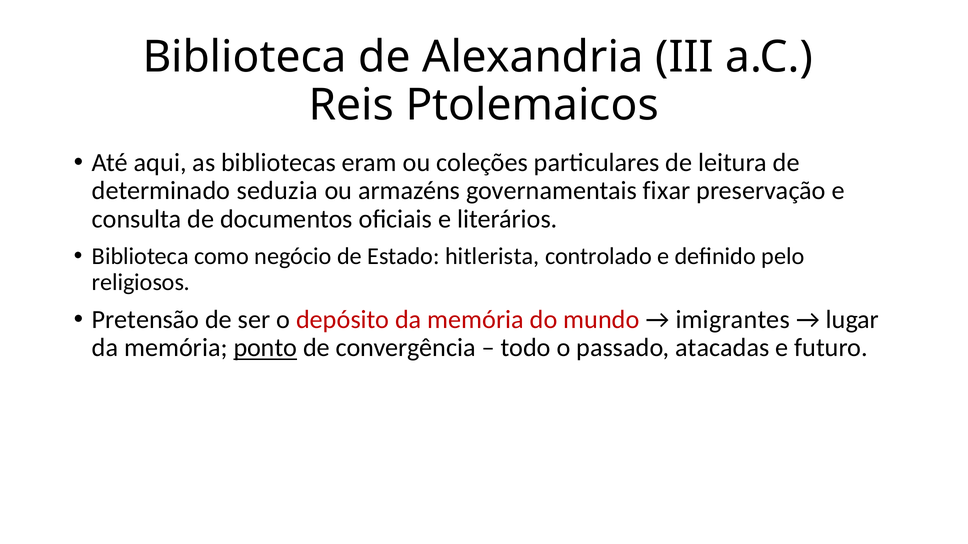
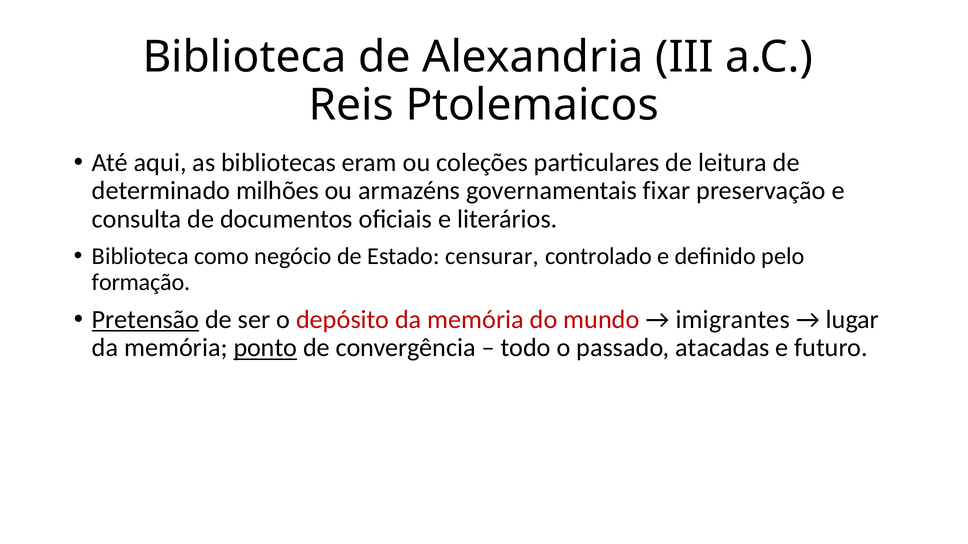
seduzia: seduzia -> milhões
hitlerista: hitlerista -> censurar
religiosos: religiosos -> formação
Pretensão underline: none -> present
